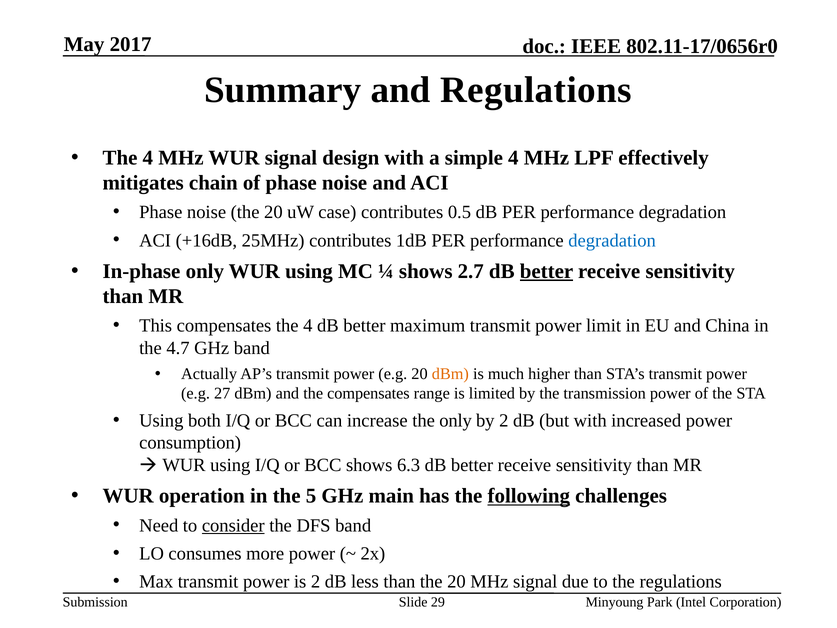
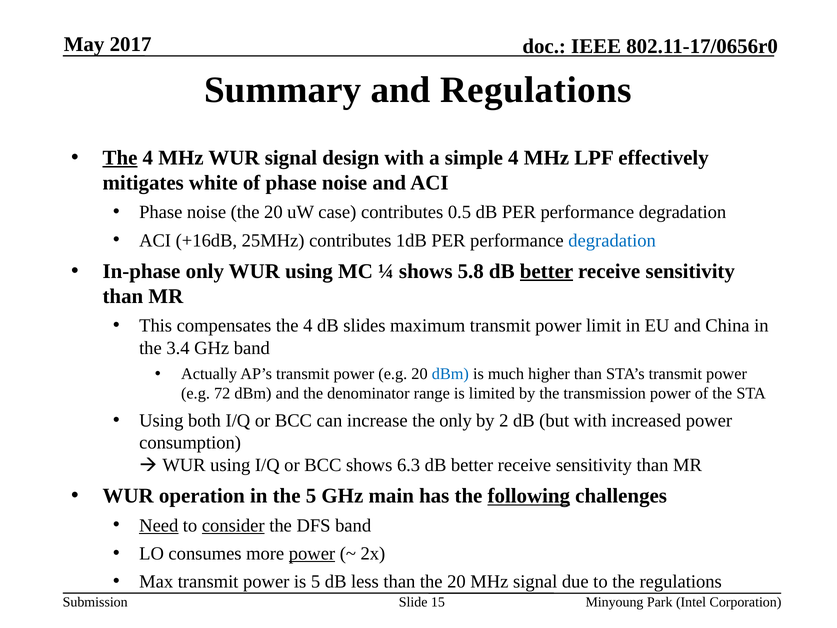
The at (120, 158) underline: none -> present
chain: chain -> white
2.7: 2.7 -> 5.8
4 dB better: better -> slides
4.7: 4.7 -> 3.4
dBm at (450, 374) colour: orange -> blue
27: 27 -> 72
the compensates: compensates -> denominator
Need underline: none -> present
power at (312, 553) underline: none -> present
is 2: 2 -> 5
29: 29 -> 15
